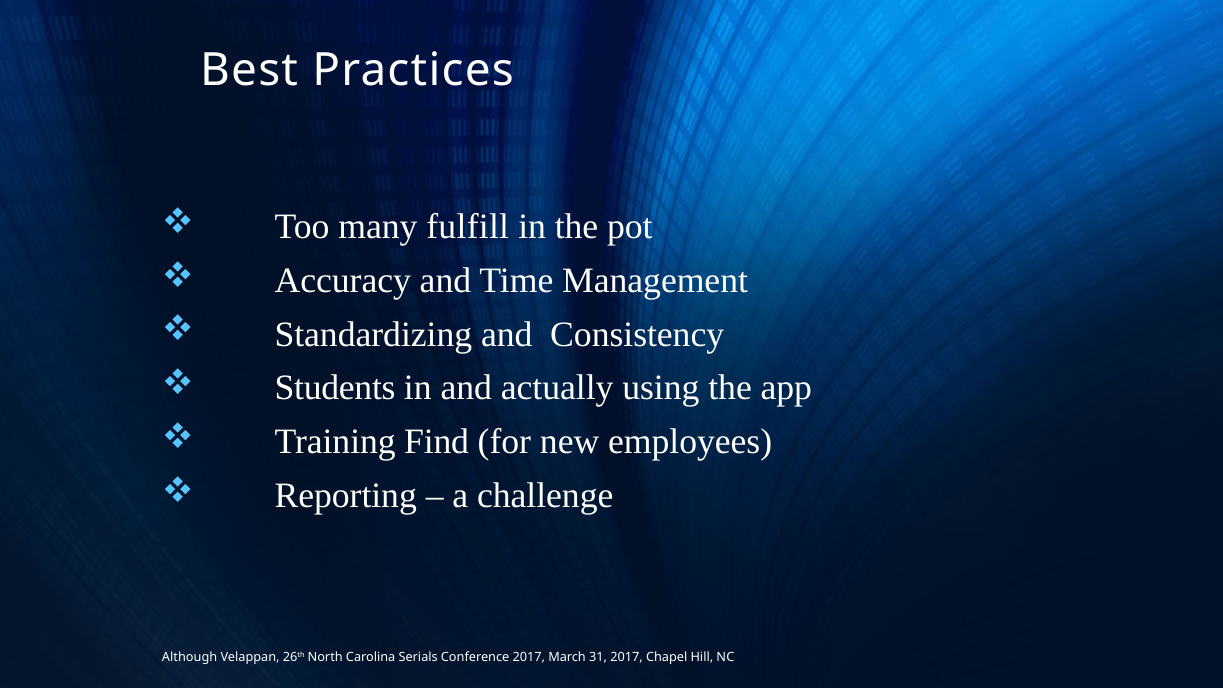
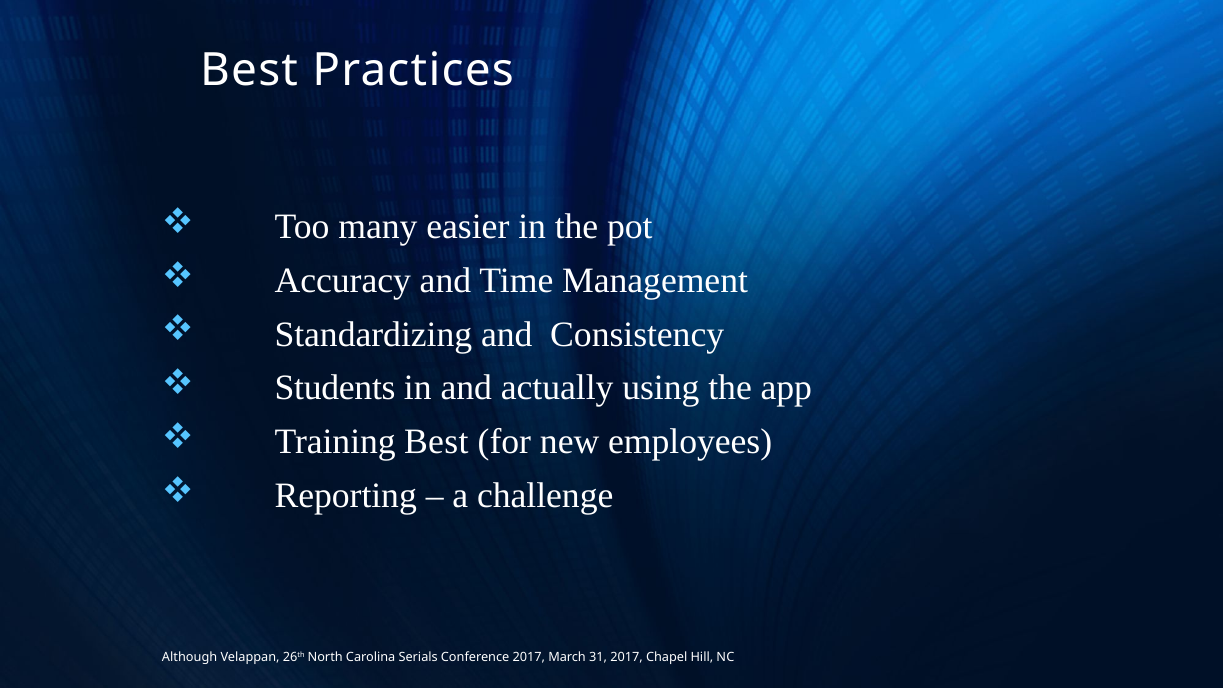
fulfill: fulfill -> easier
Training Find: Find -> Best
